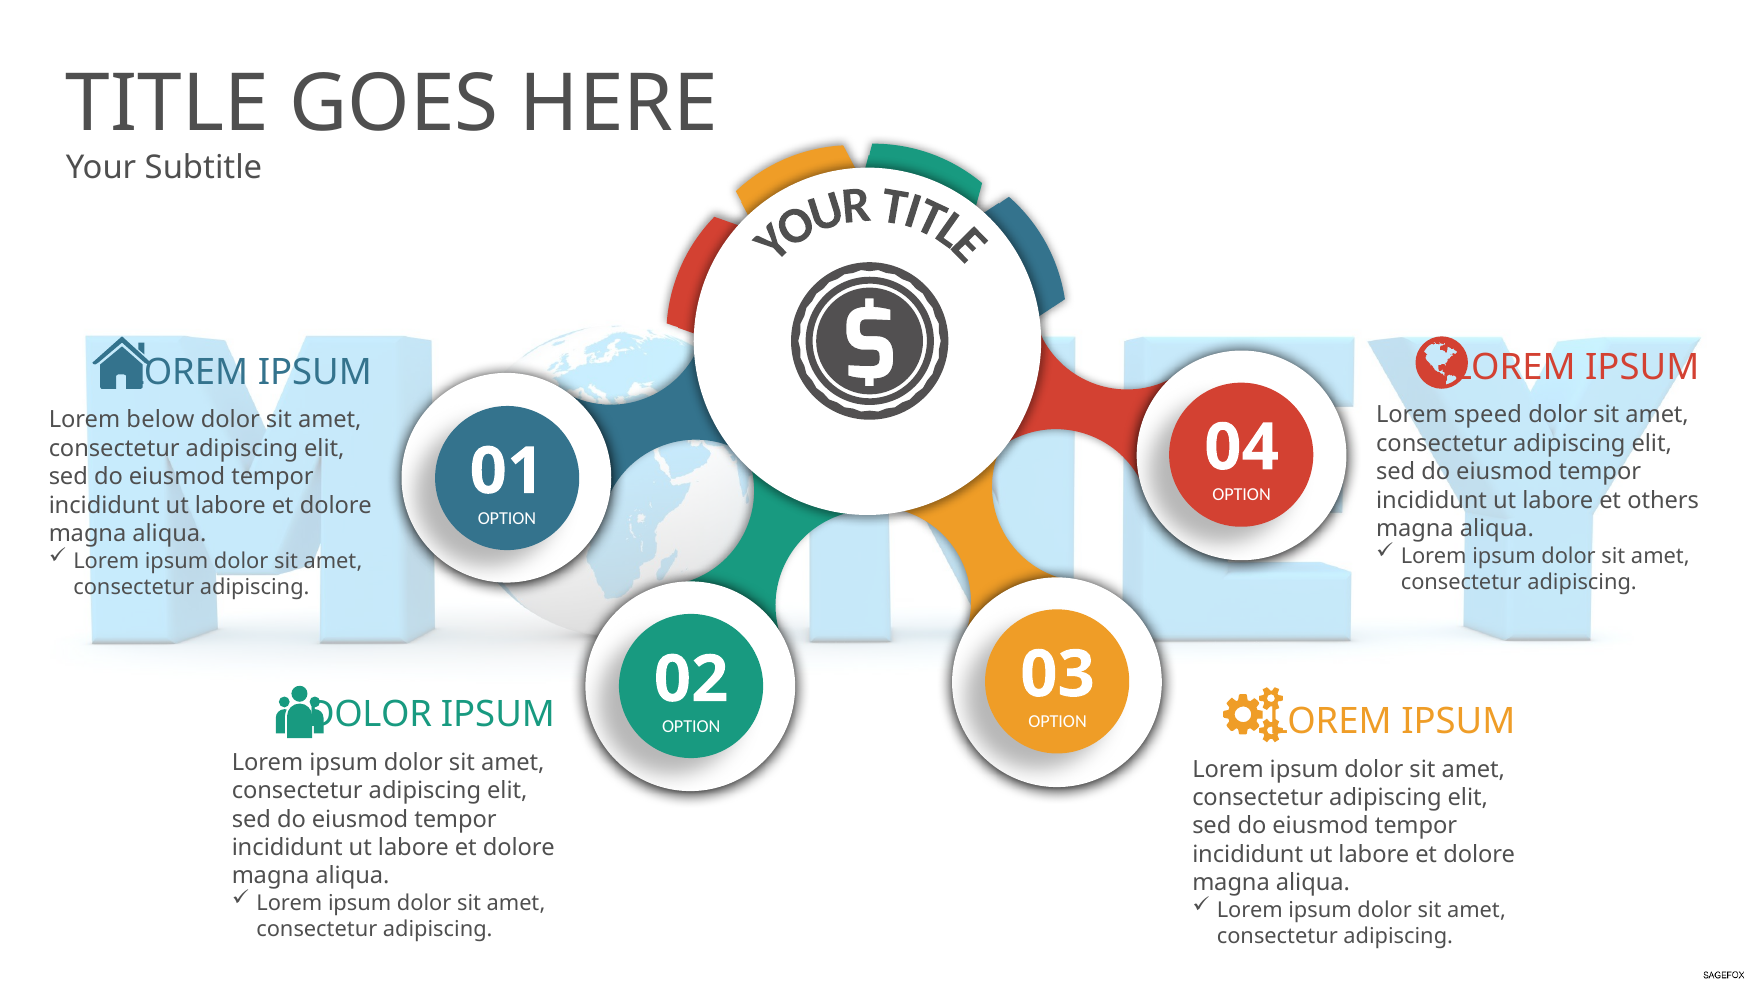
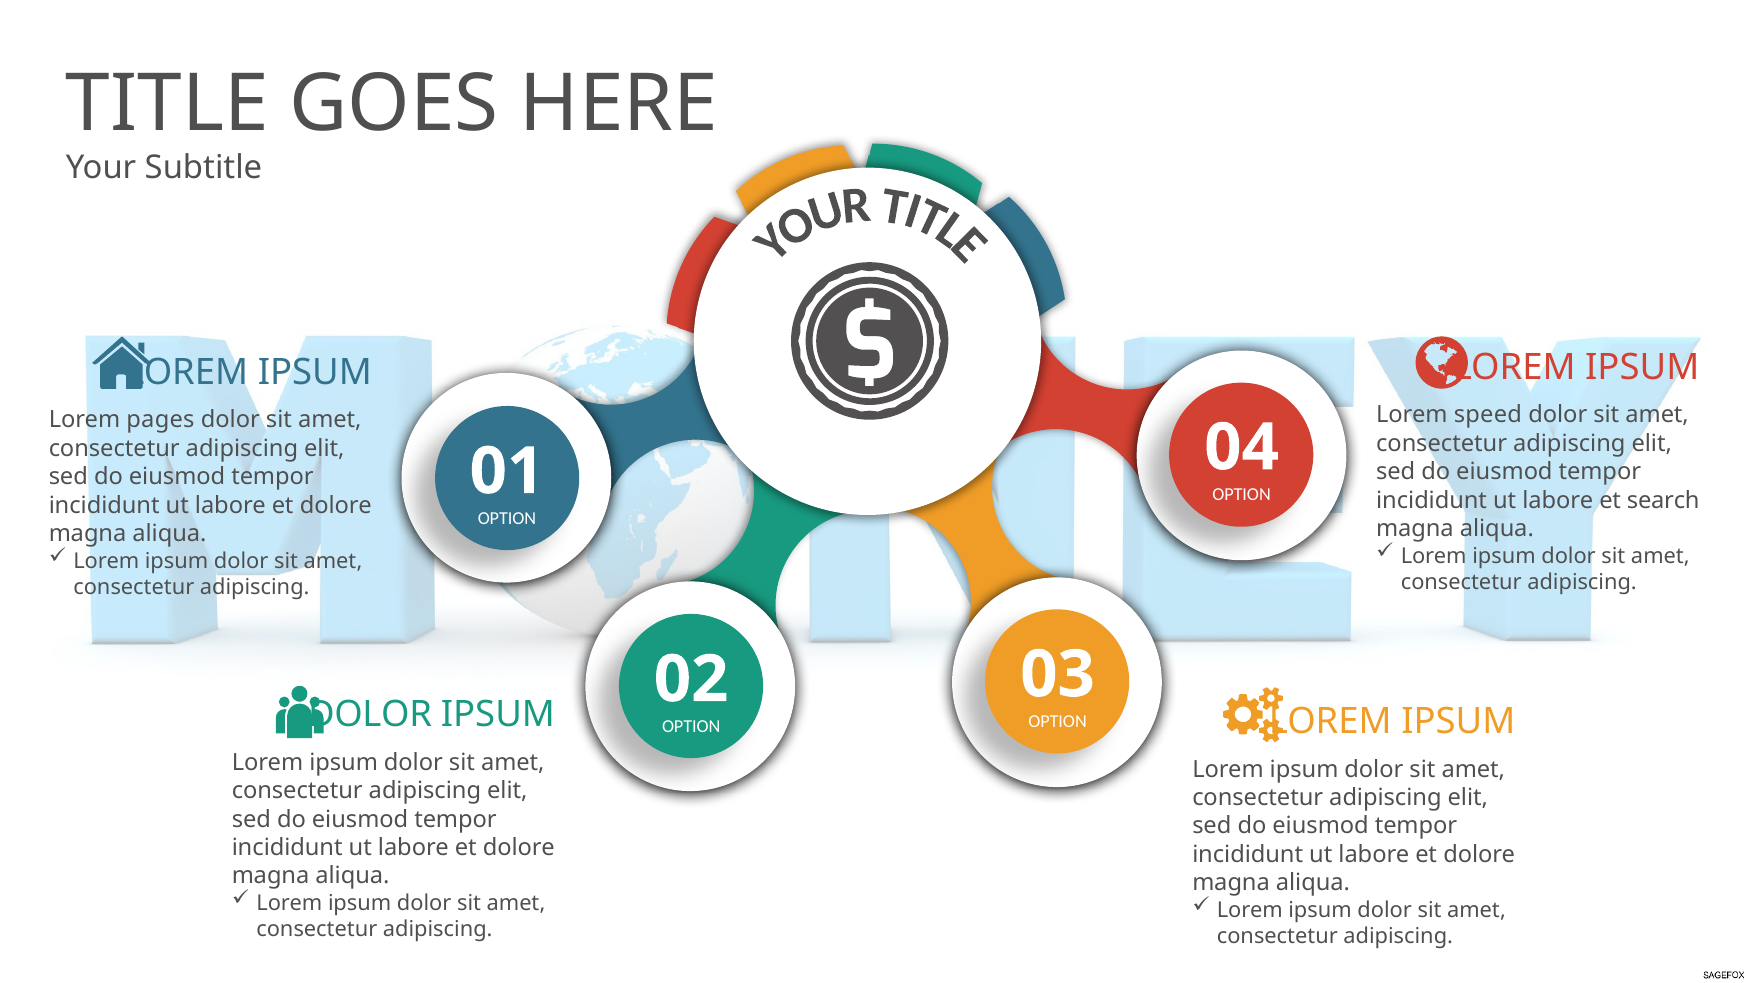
below: below -> pages
others: others -> search
